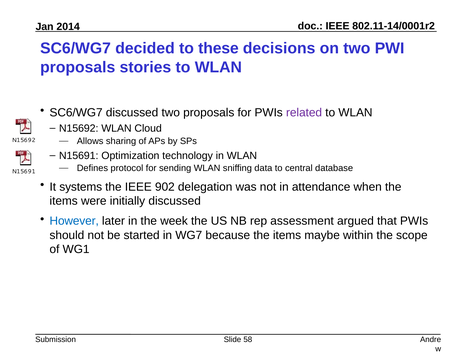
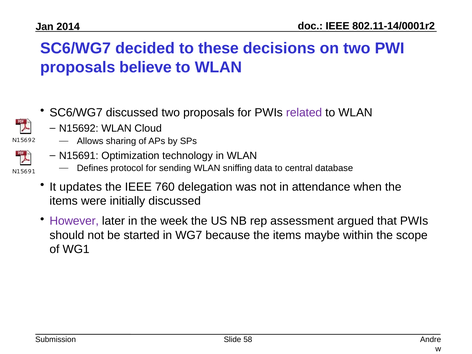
stories: stories -> believe
systems: systems -> updates
902: 902 -> 760
However colour: blue -> purple
